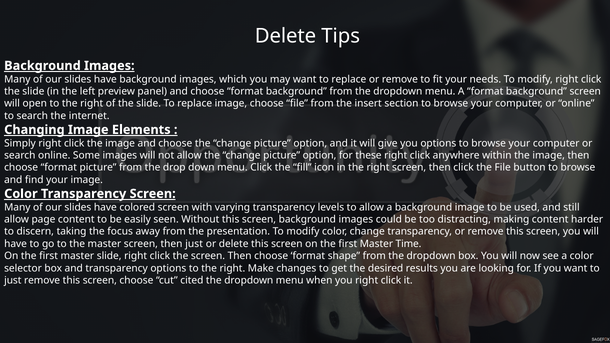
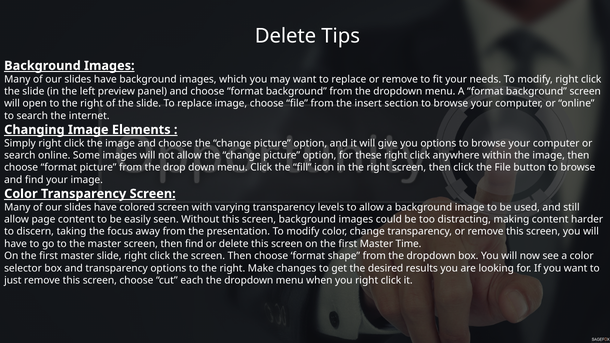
then just: just -> find
cited: cited -> each
